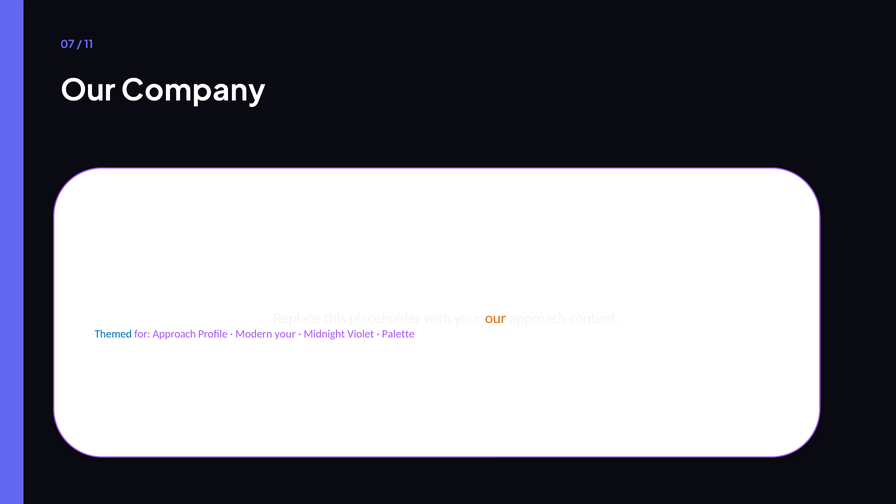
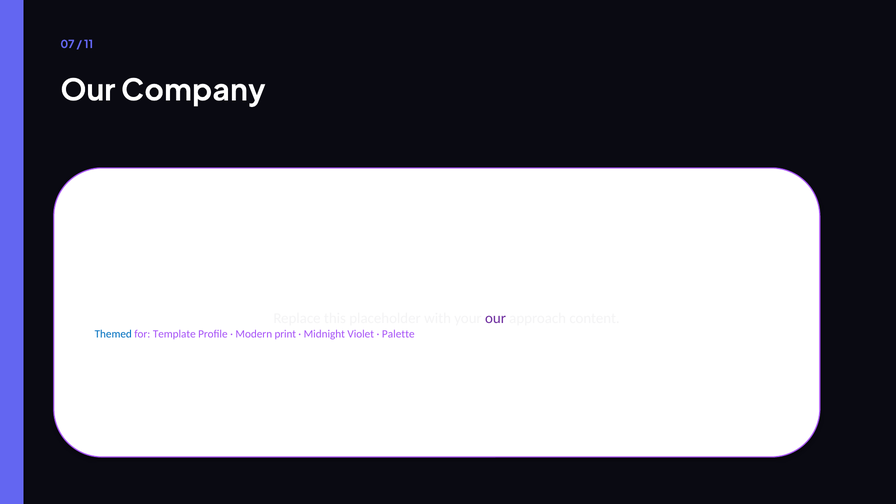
our at (496, 319) colour: orange -> purple
for Approach: Approach -> Template
Modern your: your -> print
